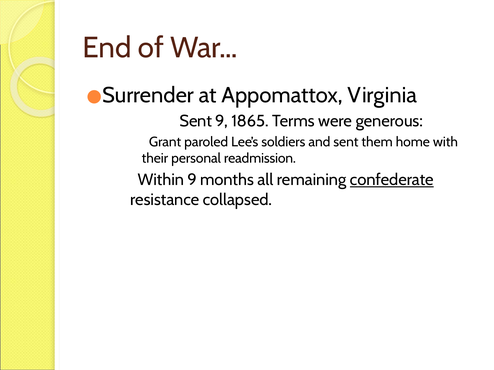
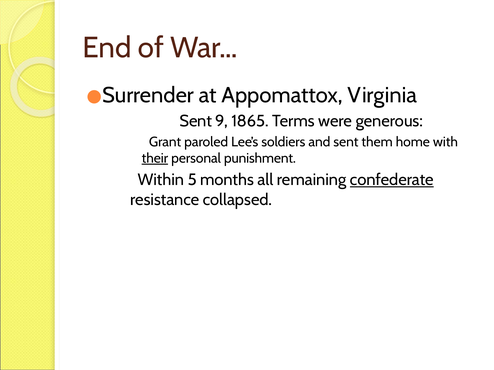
their underline: none -> present
readmission: readmission -> punishment
9 at (192, 180): 9 -> 5
